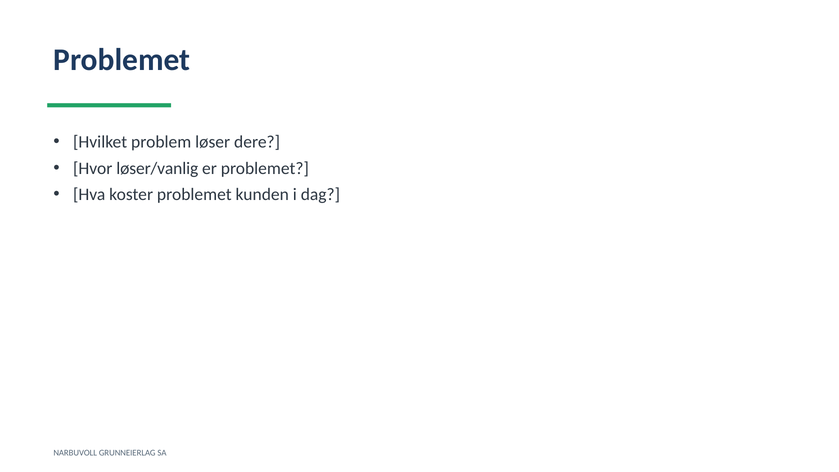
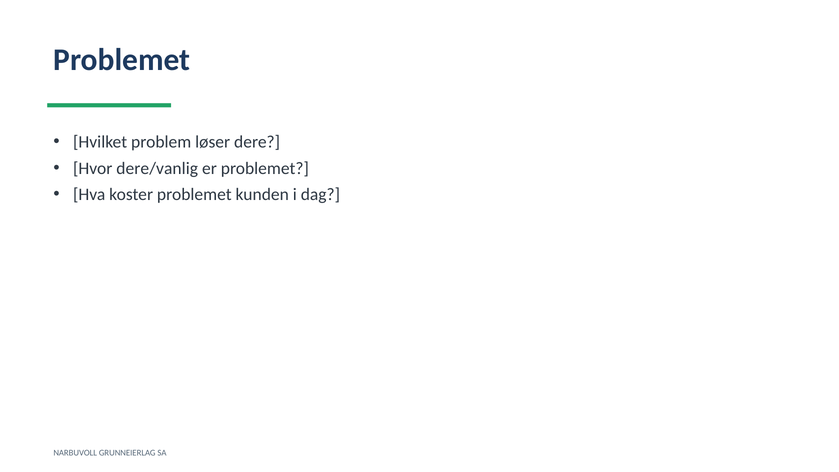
løser/vanlig: løser/vanlig -> dere/vanlig
